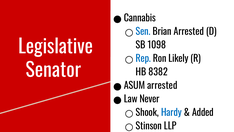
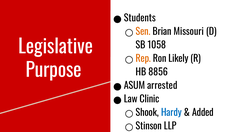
Cannabis: Cannabis -> Students
Sen colour: blue -> orange
Brian Arrested: Arrested -> Missouri
1098: 1098 -> 1058
Rep colour: blue -> orange
Senator: Senator -> Purpose
8382: 8382 -> 8856
Never: Never -> Clinic
